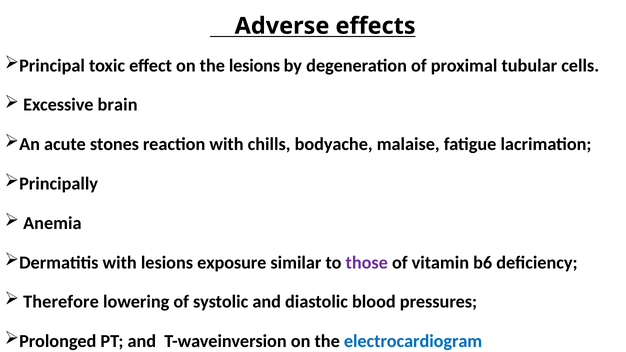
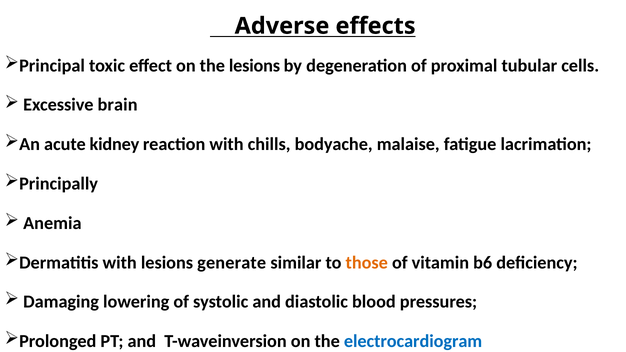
stones: stones -> kidney
exposure: exposure -> generate
those colour: purple -> orange
Therefore: Therefore -> Damaging
